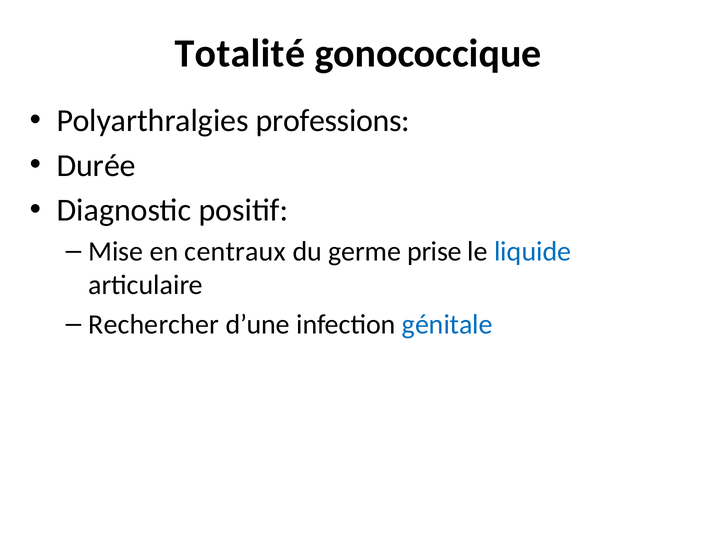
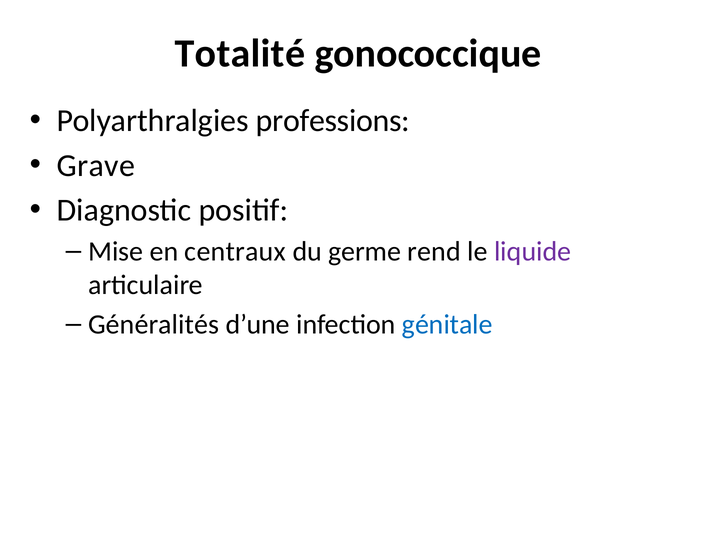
Durée: Durée -> Grave
prise: prise -> rend
liquide colour: blue -> purple
Rechercher: Rechercher -> Généralités
